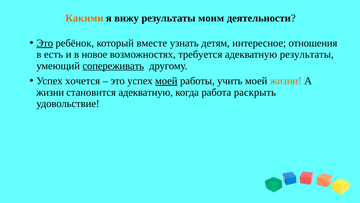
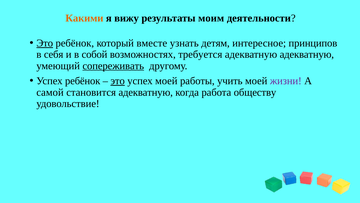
отношения: отношения -> принципов
есть: есть -> себя
новое: новое -> собой
адекватную результаты: результаты -> адекватную
Успех хочется: хочется -> ребёнок
это at (118, 81) underline: none -> present
моей at (166, 81) underline: present -> none
жизни at (286, 81) colour: orange -> purple
жизни at (50, 92): жизни -> самой
раскрыть: раскрыть -> обществу
